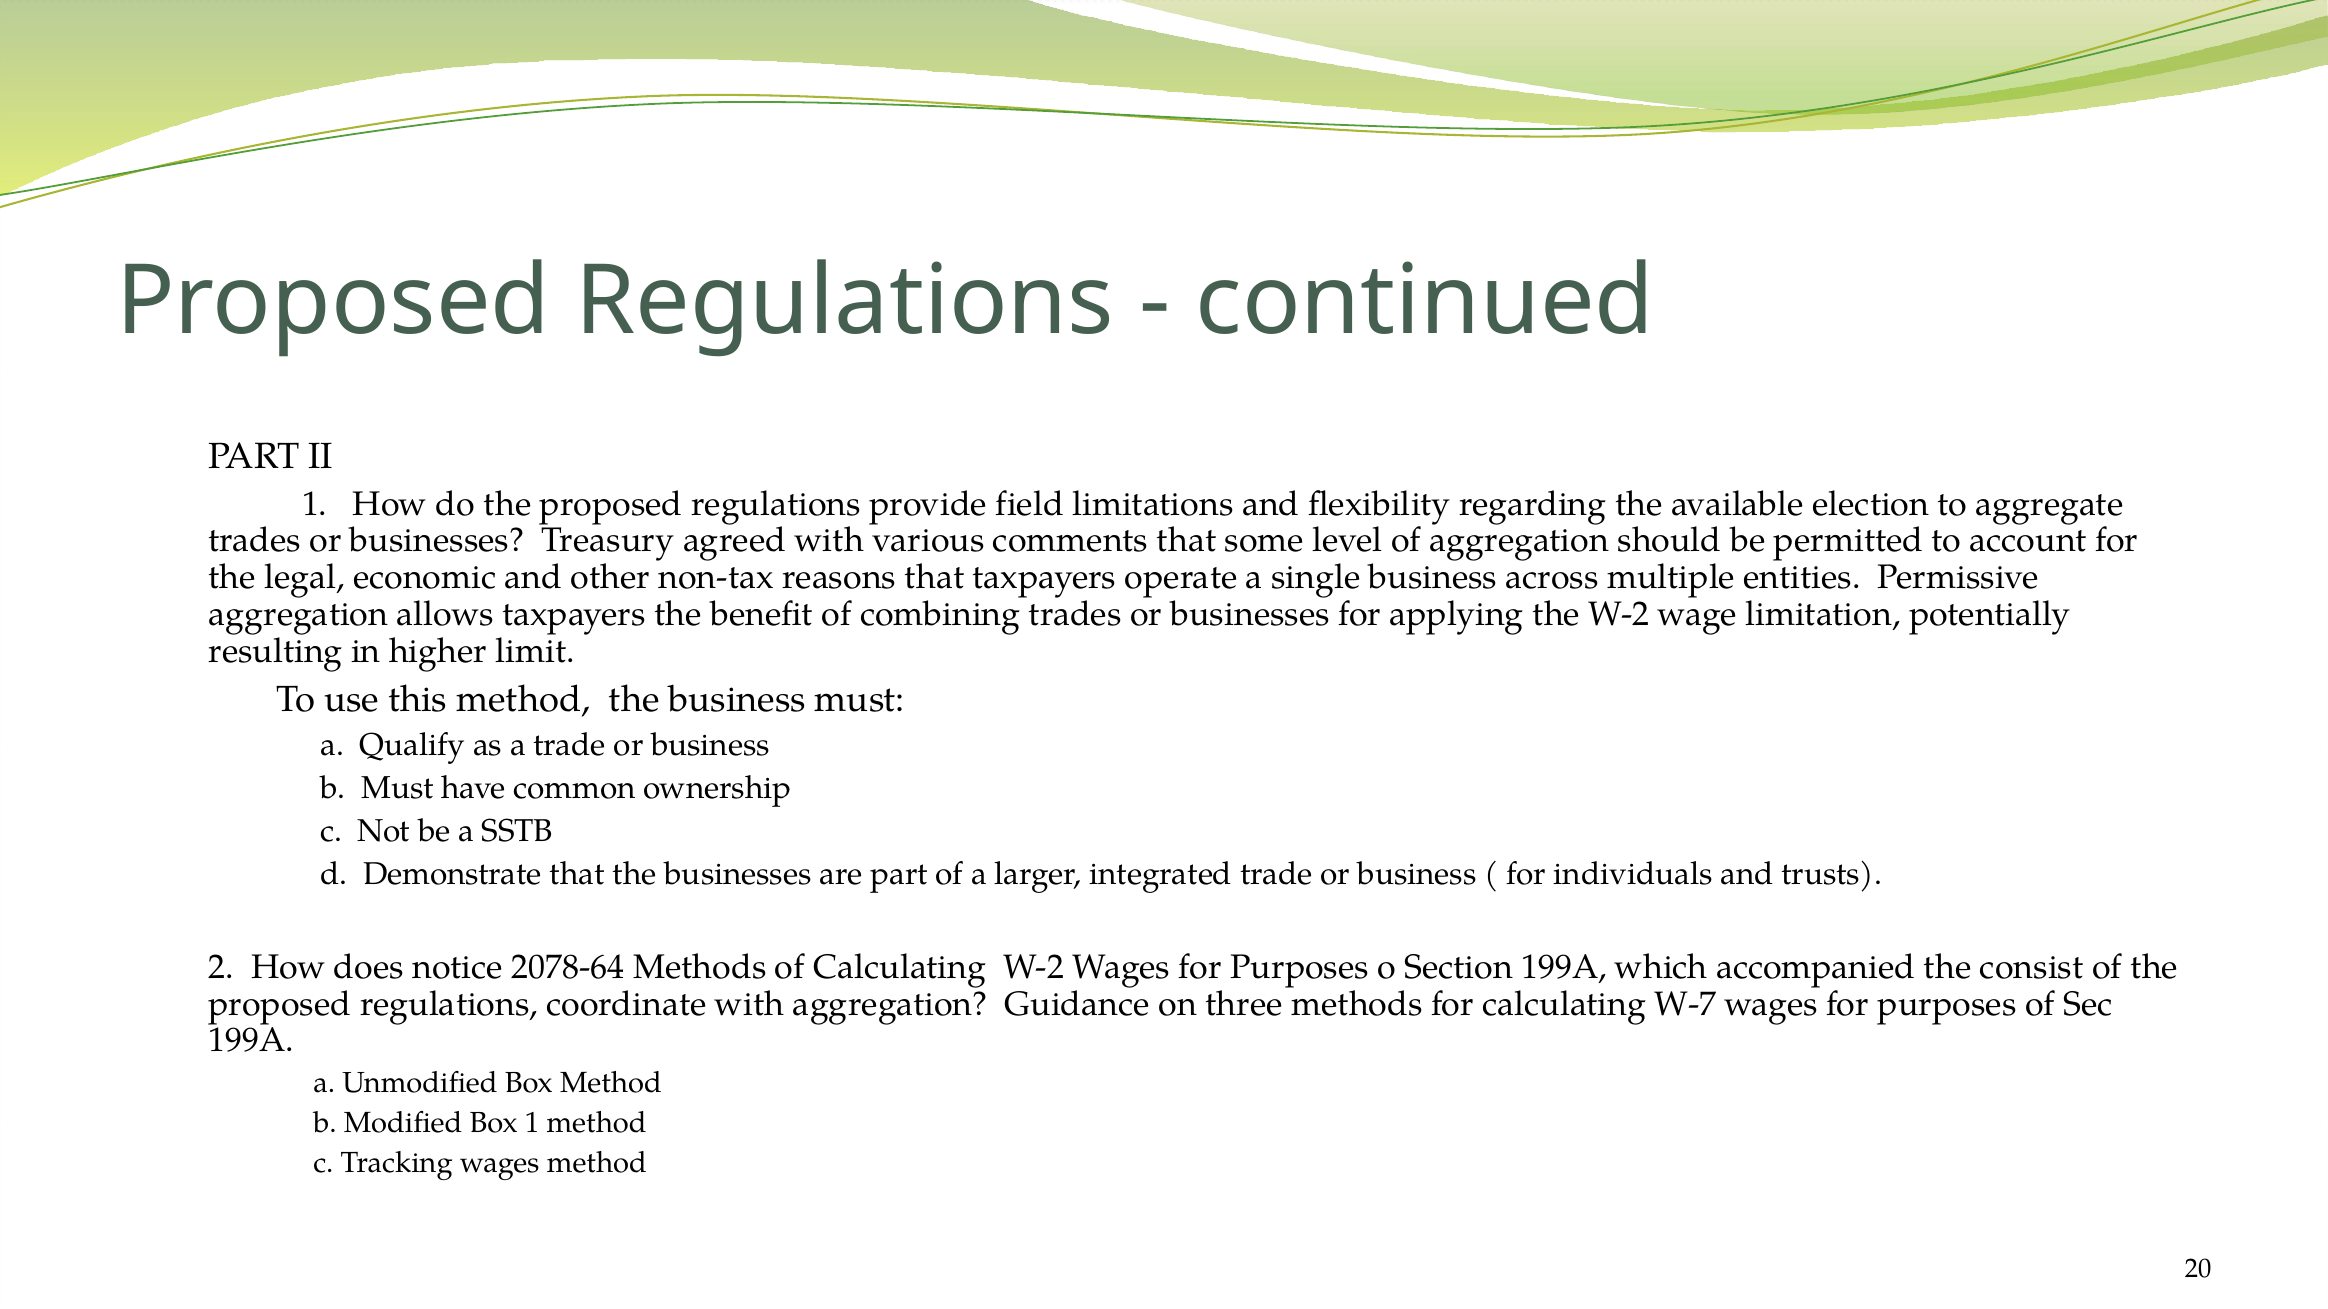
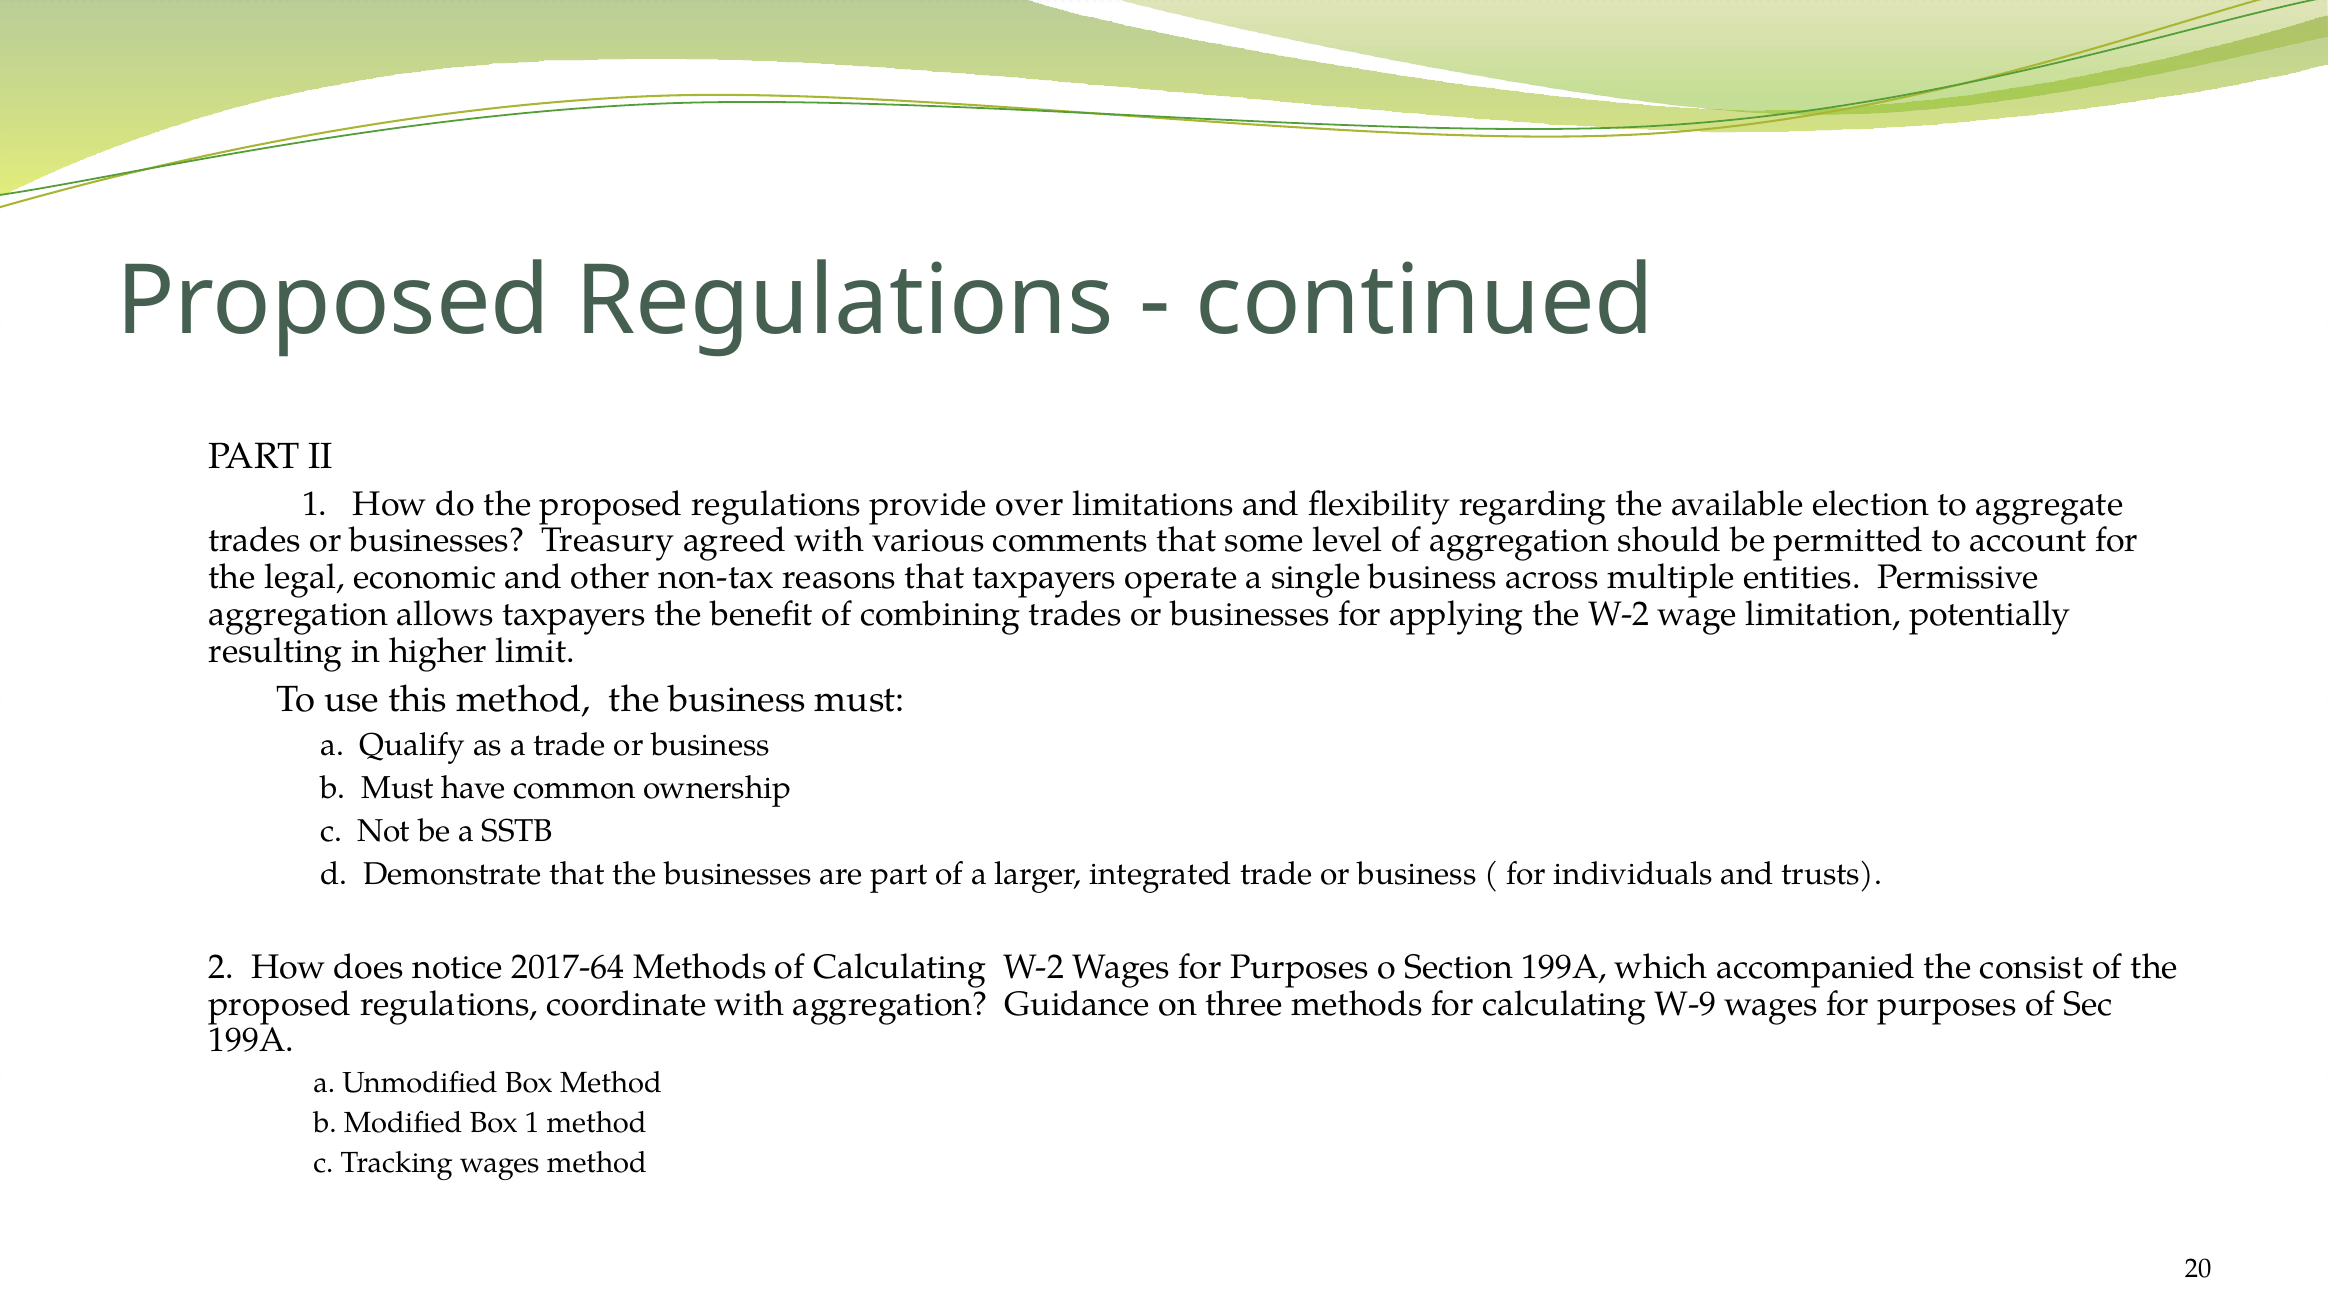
field: field -> over
2078-64: 2078-64 -> 2017-64
W-7: W-7 -> W-9
